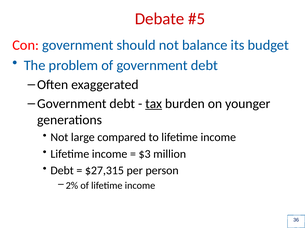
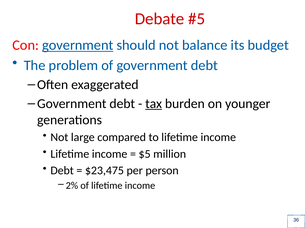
government at (78, 45) underline: none -> present
$3: $3 -> $5
$27,315: $27,315 -> $23,475
